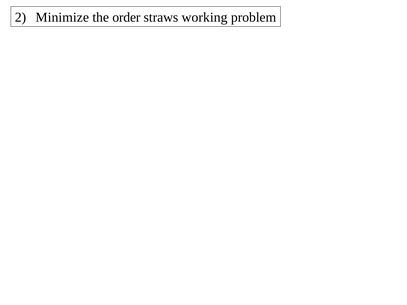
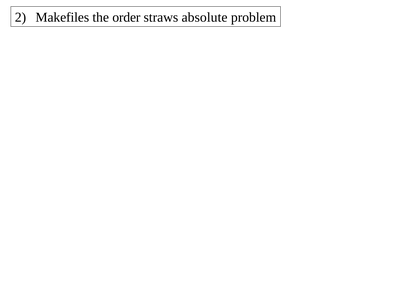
Minimize: Minimize -> Makefiles
working: working -> absolute
